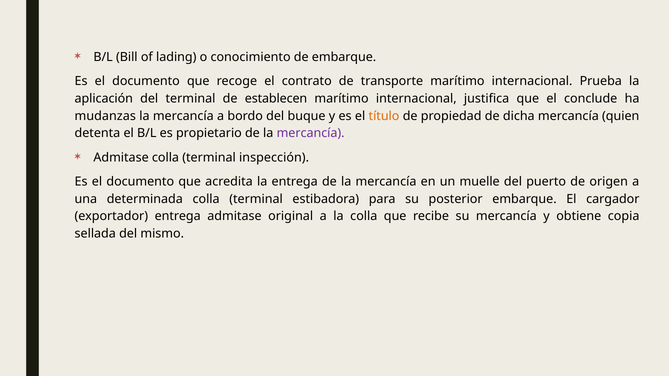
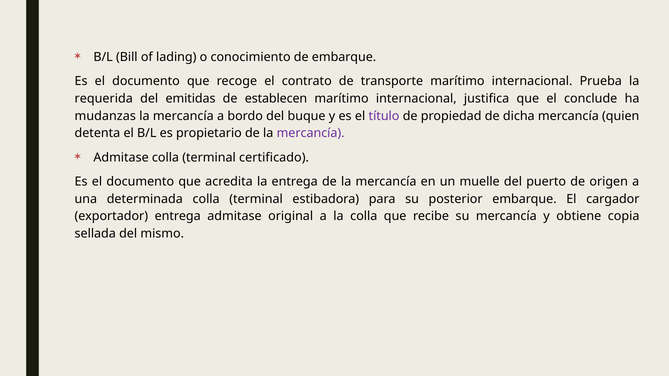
aplicación: aplicación -> requerida
del terminal: terminal -> emitidas
título colour: orange -> purple
inspección: inspección -> certificado
